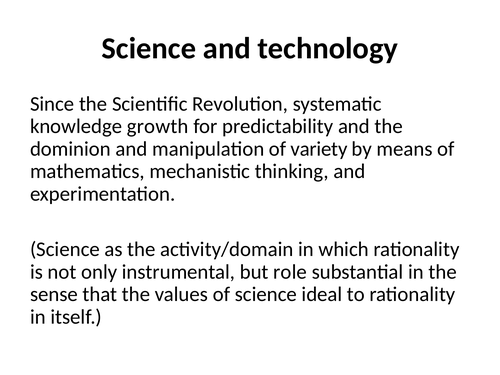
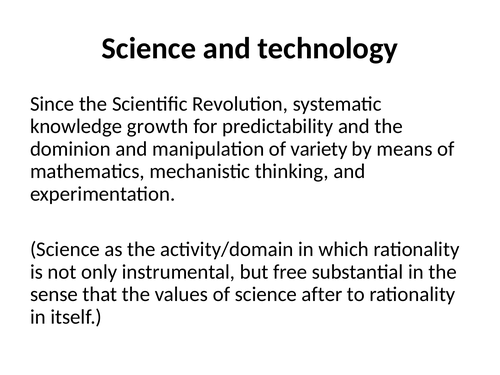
role: role -> free
ideal: ideal -> after
